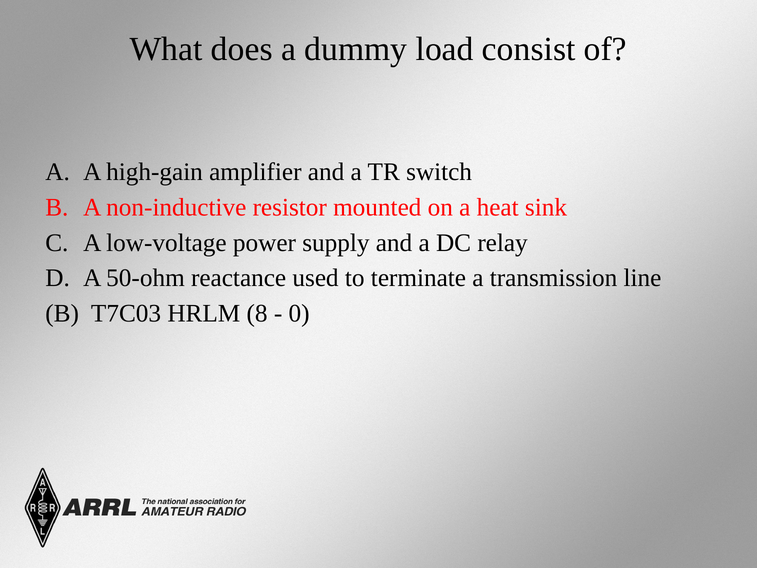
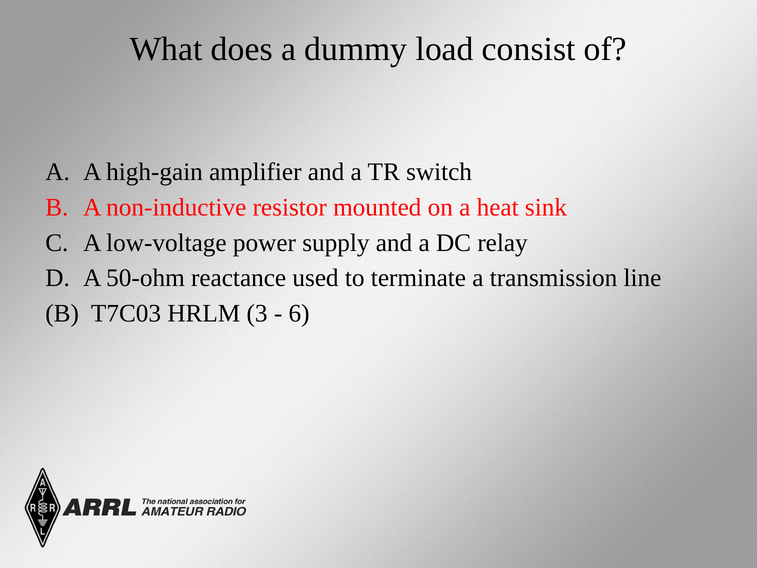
8: 8 -> 3
0: 0 -> 6
